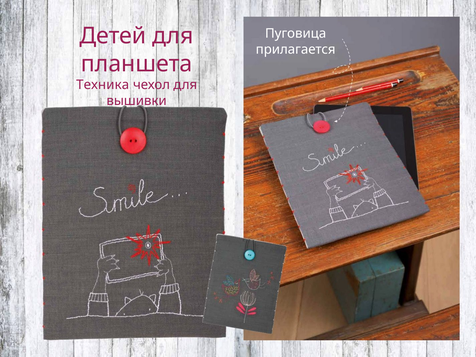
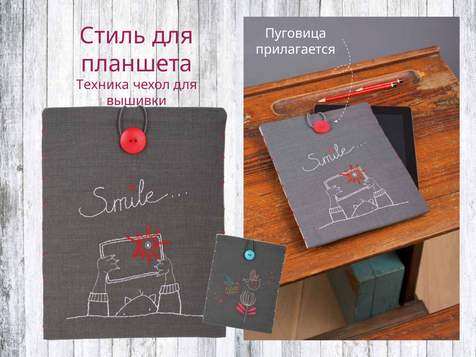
Детей: Детей -> Стиль
